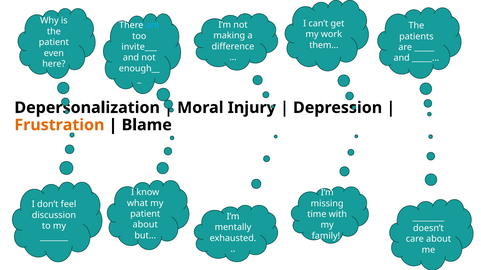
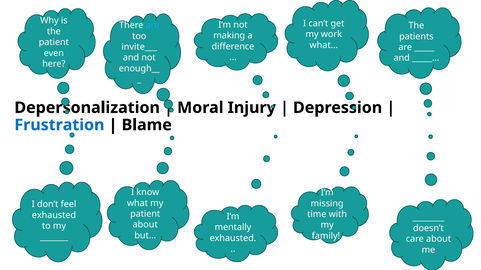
them…: them… -> what…
Frustration colour: orange -> blue
discussion at (54, 216): discussion -> exhausted
